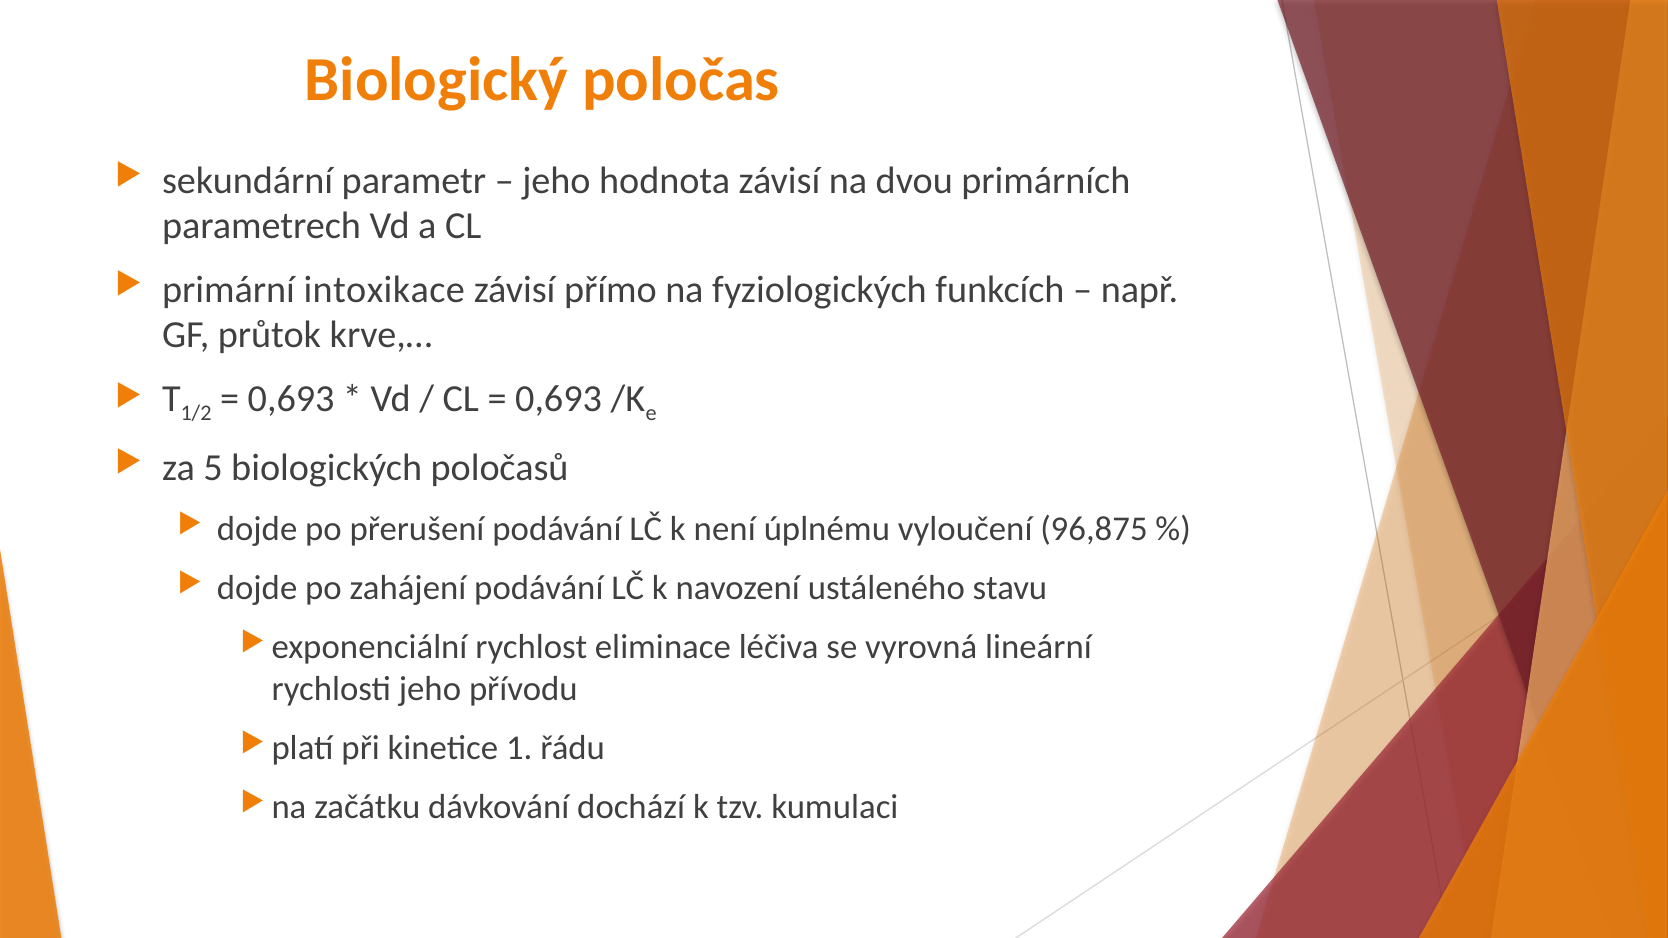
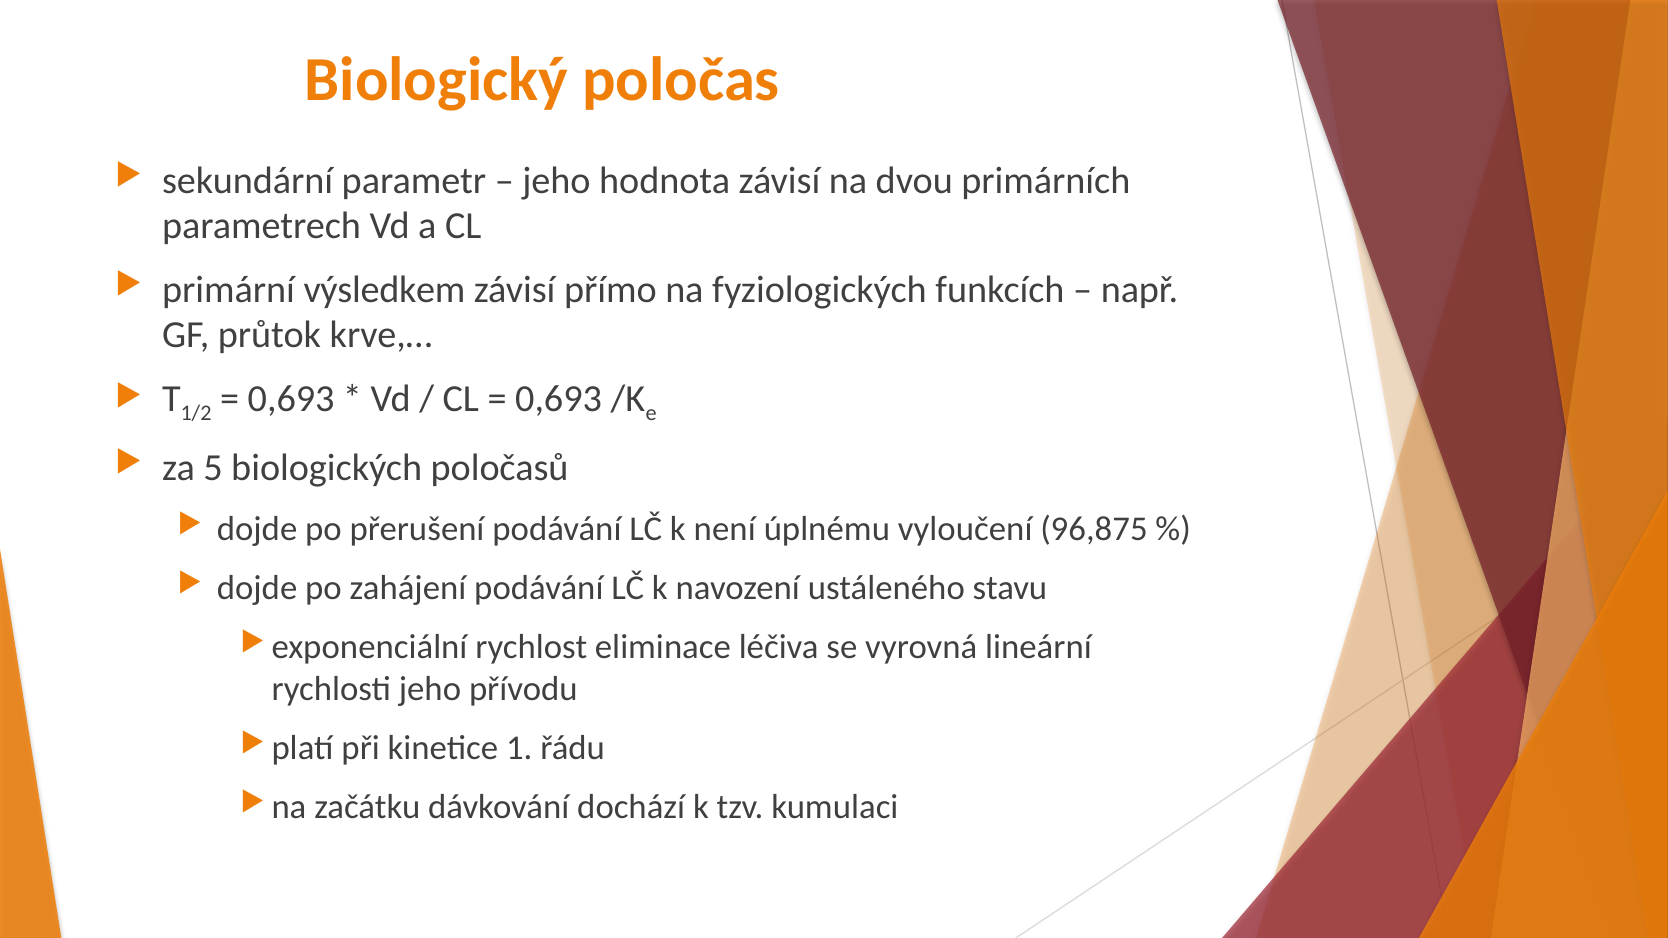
intoxikace: intoxikace -> výsledkem
